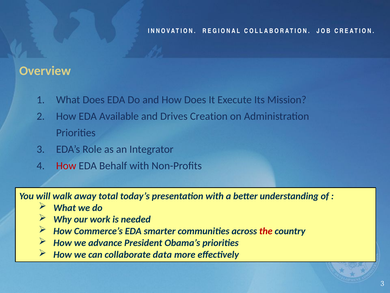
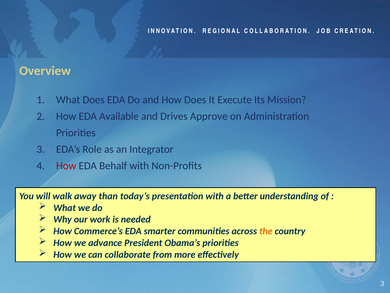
Drives Creation: Creation -> Approve
total: total -> than
the colour: red -> orange
data: data -> from
